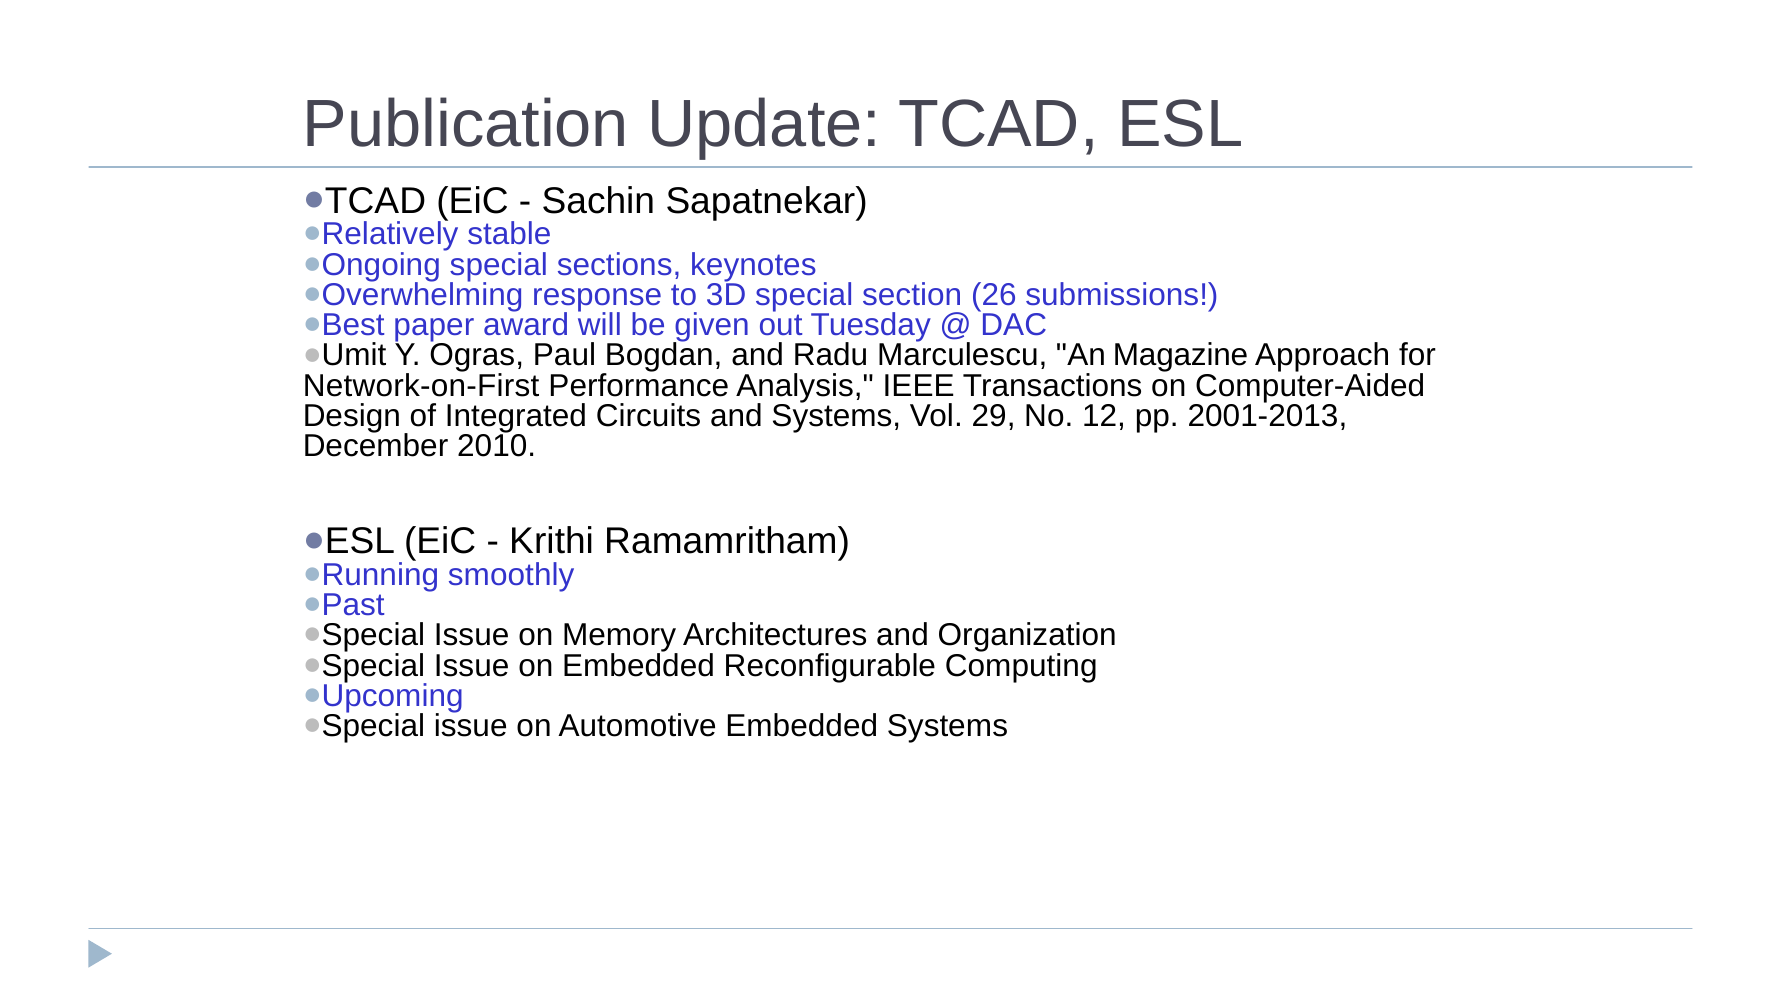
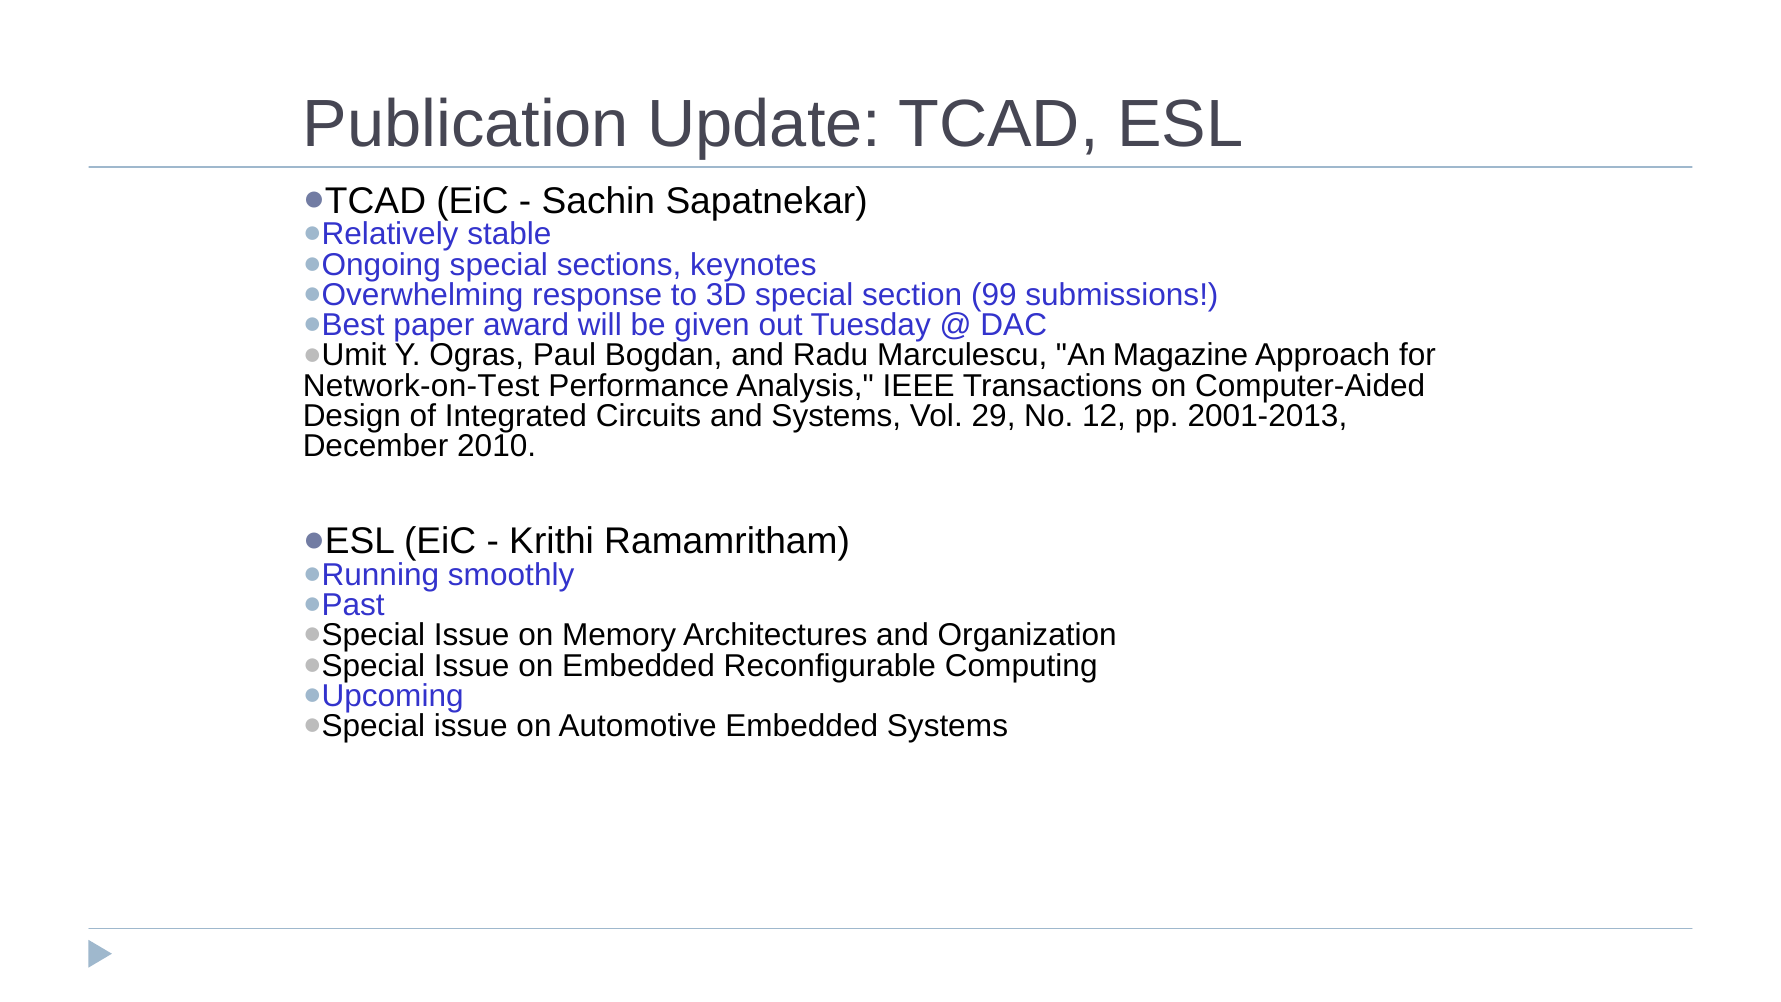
26: 26 -> 99
Network-on-First: Network-on-First -> Network-on-Test
